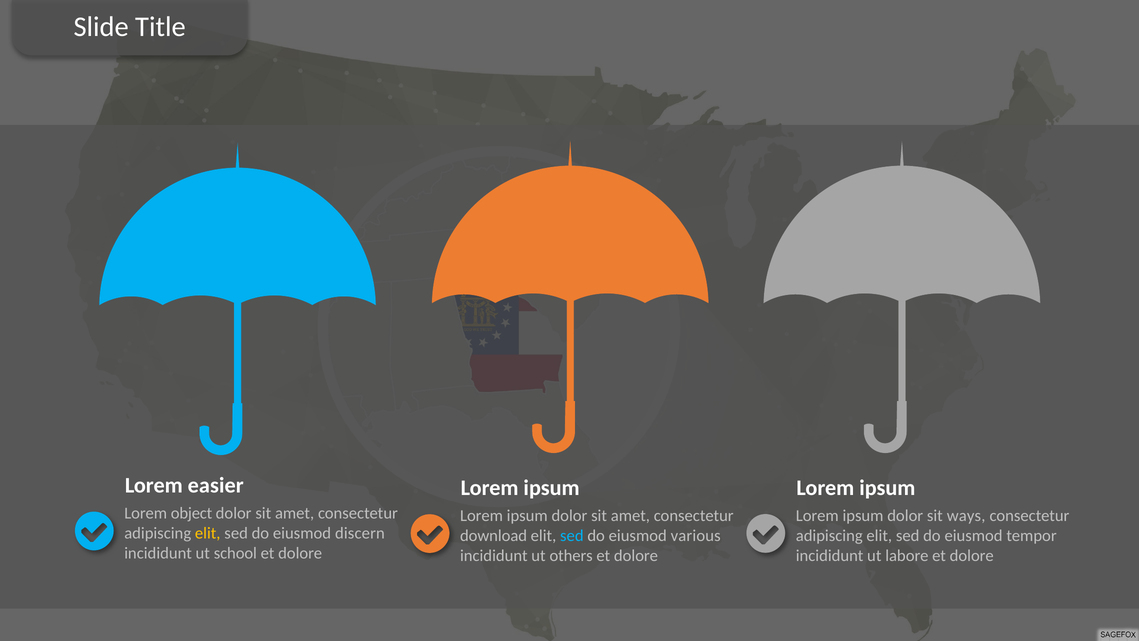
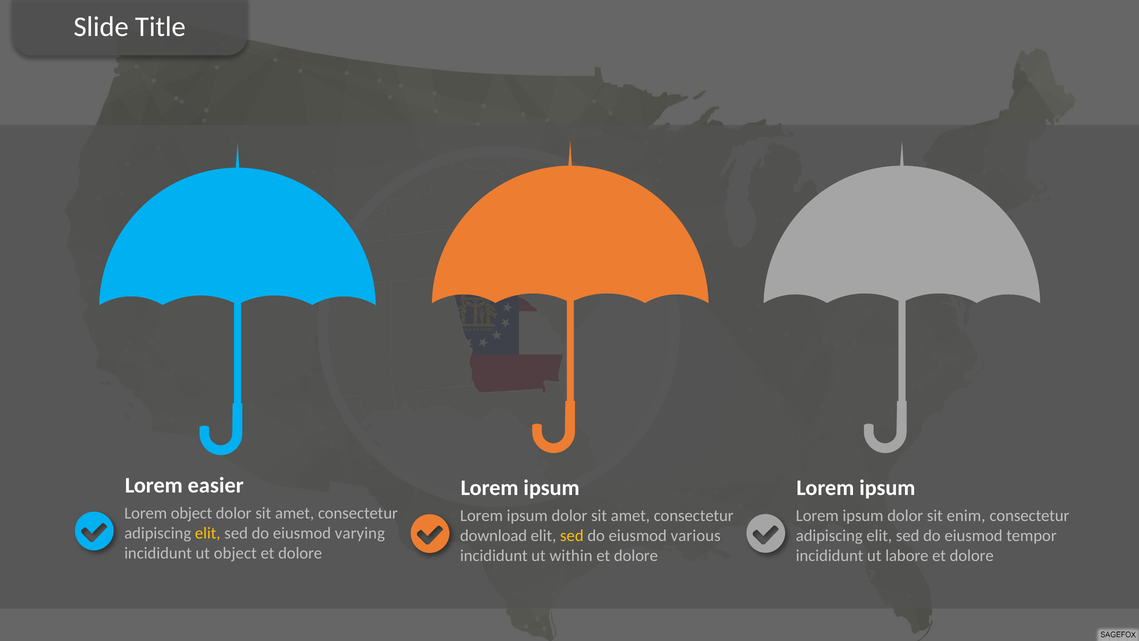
ways: ways -> enim
discern: discern -> varying
sed at (572, 536) colour: light blue -> yellow
ut school: school -> object
others: others -> within
